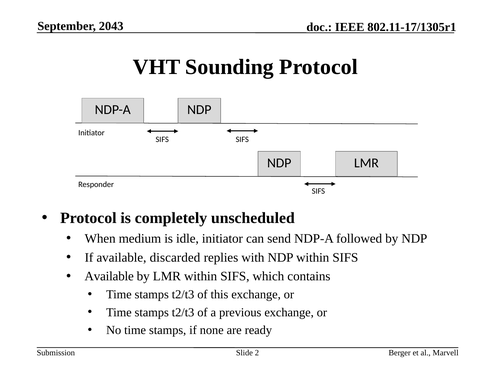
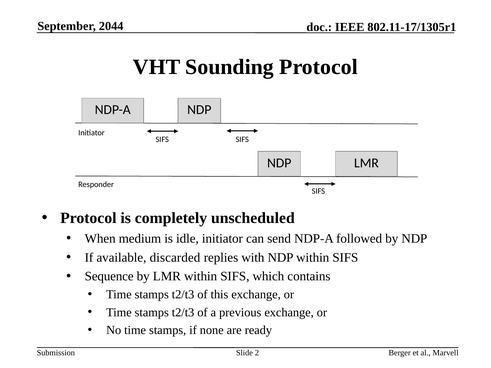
2043: 2043 -> 2044
Available at (109, 277): Available -> Sequence
